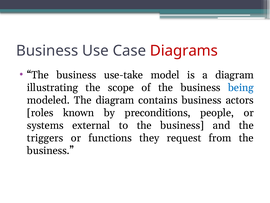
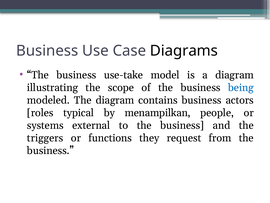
Diagrams colour: red -> black
known: known -> typical
preconditions: preconditions -> menampilkan
